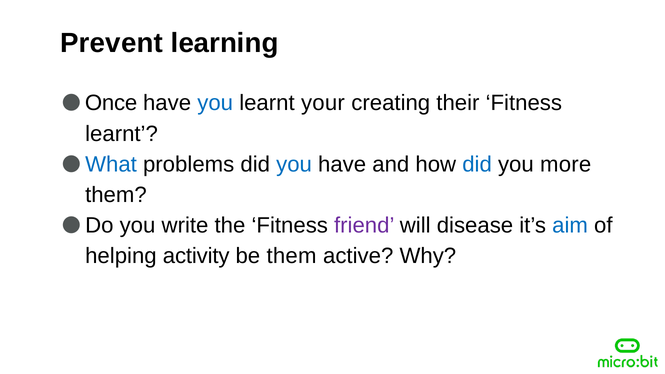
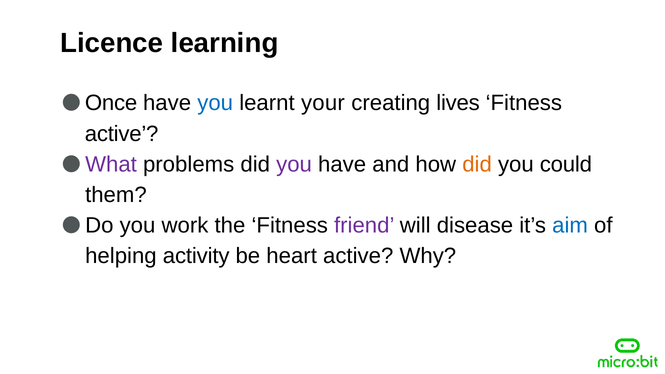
Prevent: Prevent -> Licence
their: their -> lives
learnt at (122, 134): learnt -> active
What colour: blue -> purple
you at (294, 164) colour: blue -> purple
did at (477, 164) colour: blue -> orange
more: more -> could
write: write -> work
be them: them -> heart
